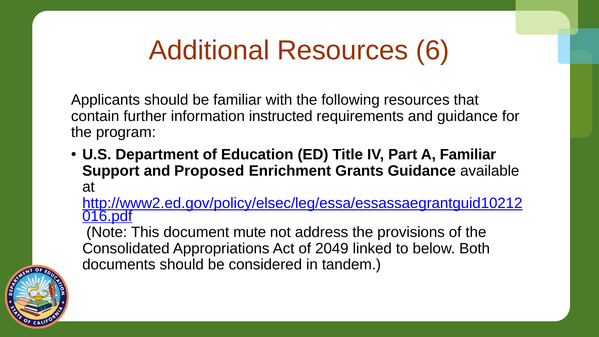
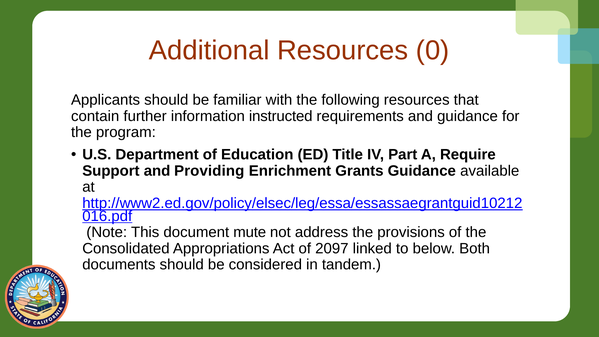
6: 6 -> 0
A Familiar: Familiar -> Require
Proposed: Proposed -> Providing
2049: 2049 -> 2097
